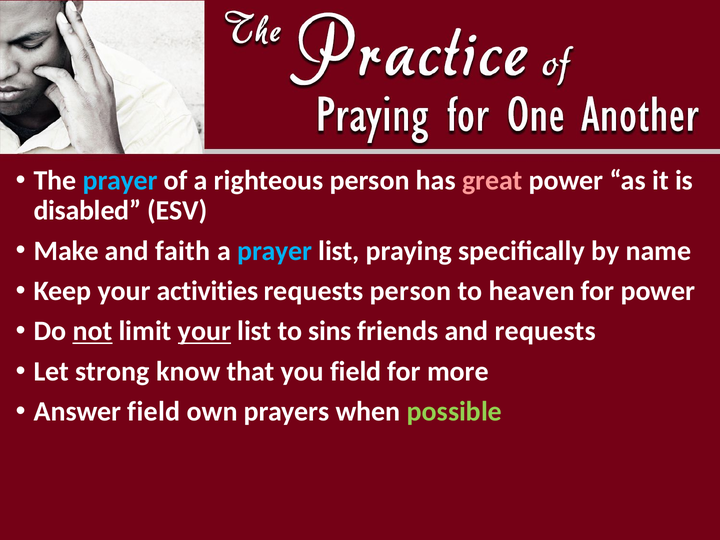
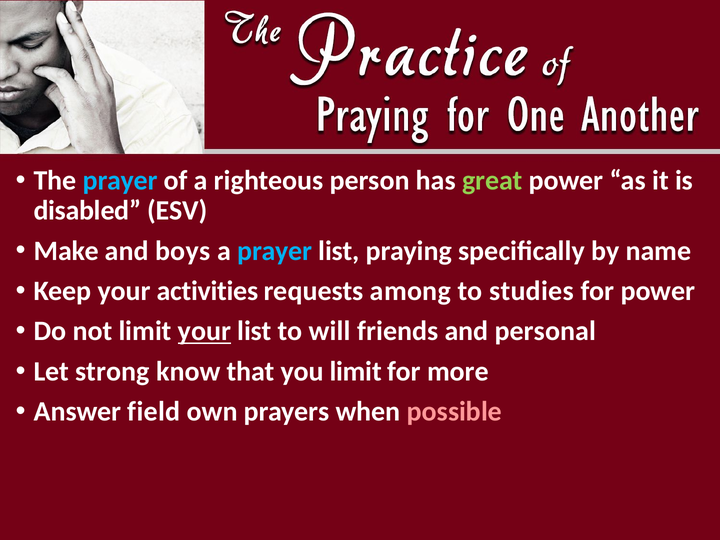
great colour: pink -> light green
faith: faith -> boys
requests person: person -> among
heaven: heaven -> studies
not underline: present -> none
sins: sins -> will
and requests: requests -> personal
you field: field -> limit
possible colour: light green -> pink
